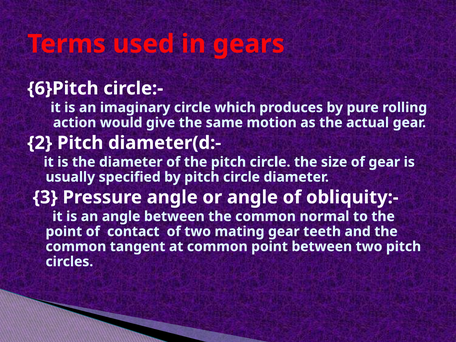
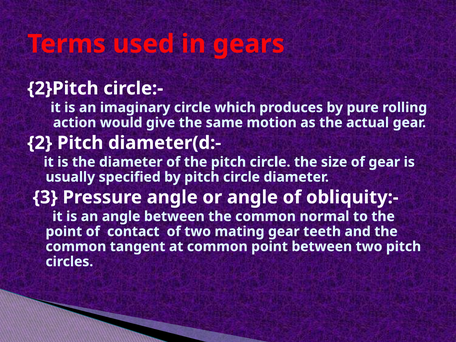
6}Pitch: 6}Pitch -> 2}Pitch
